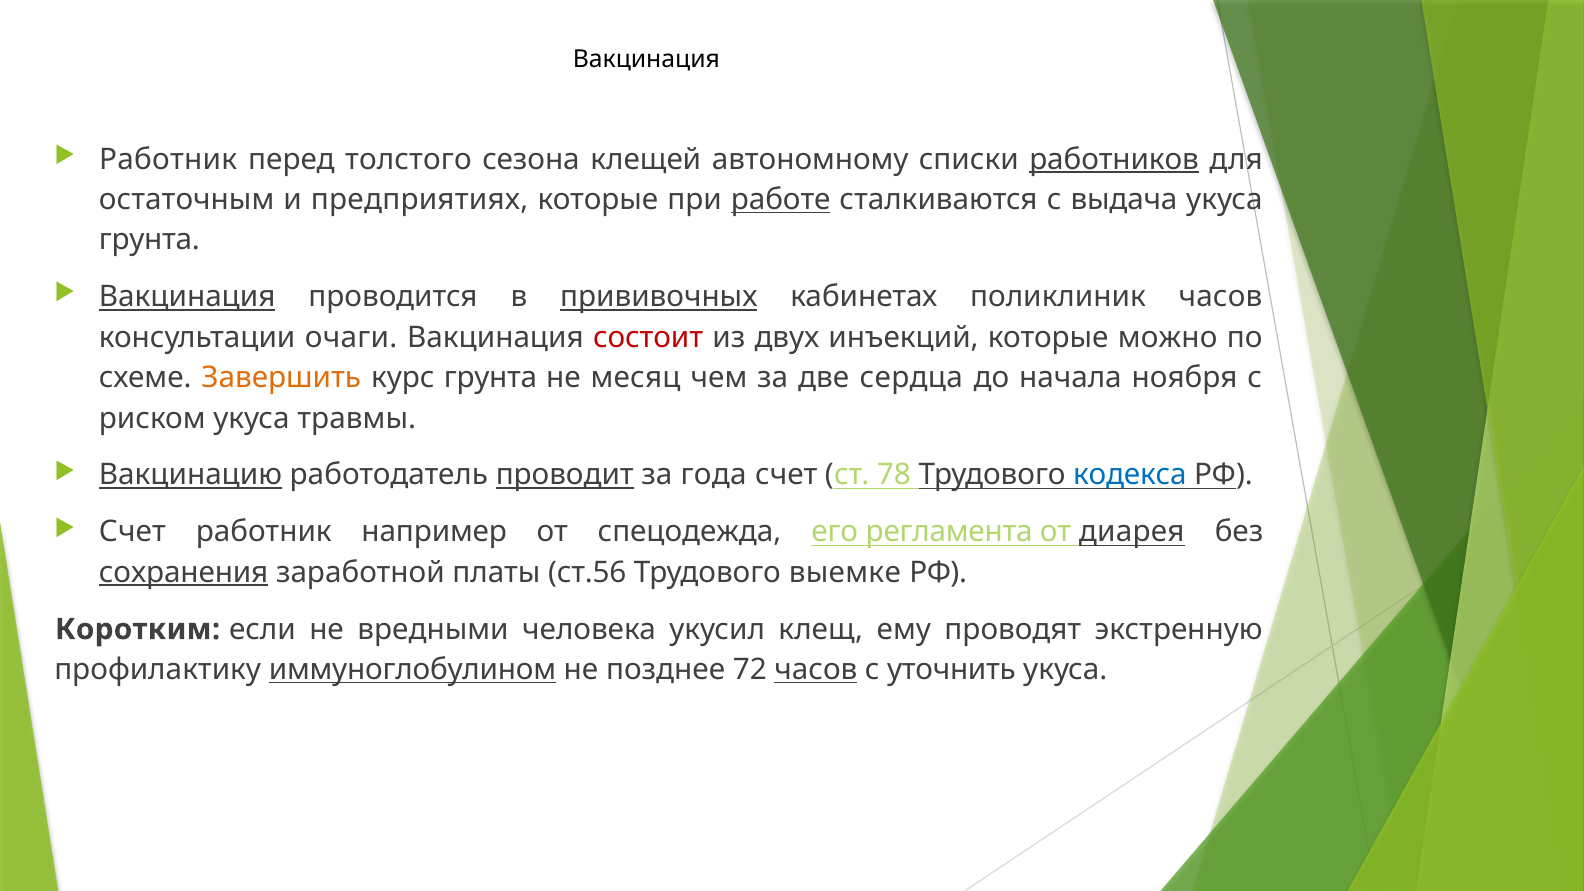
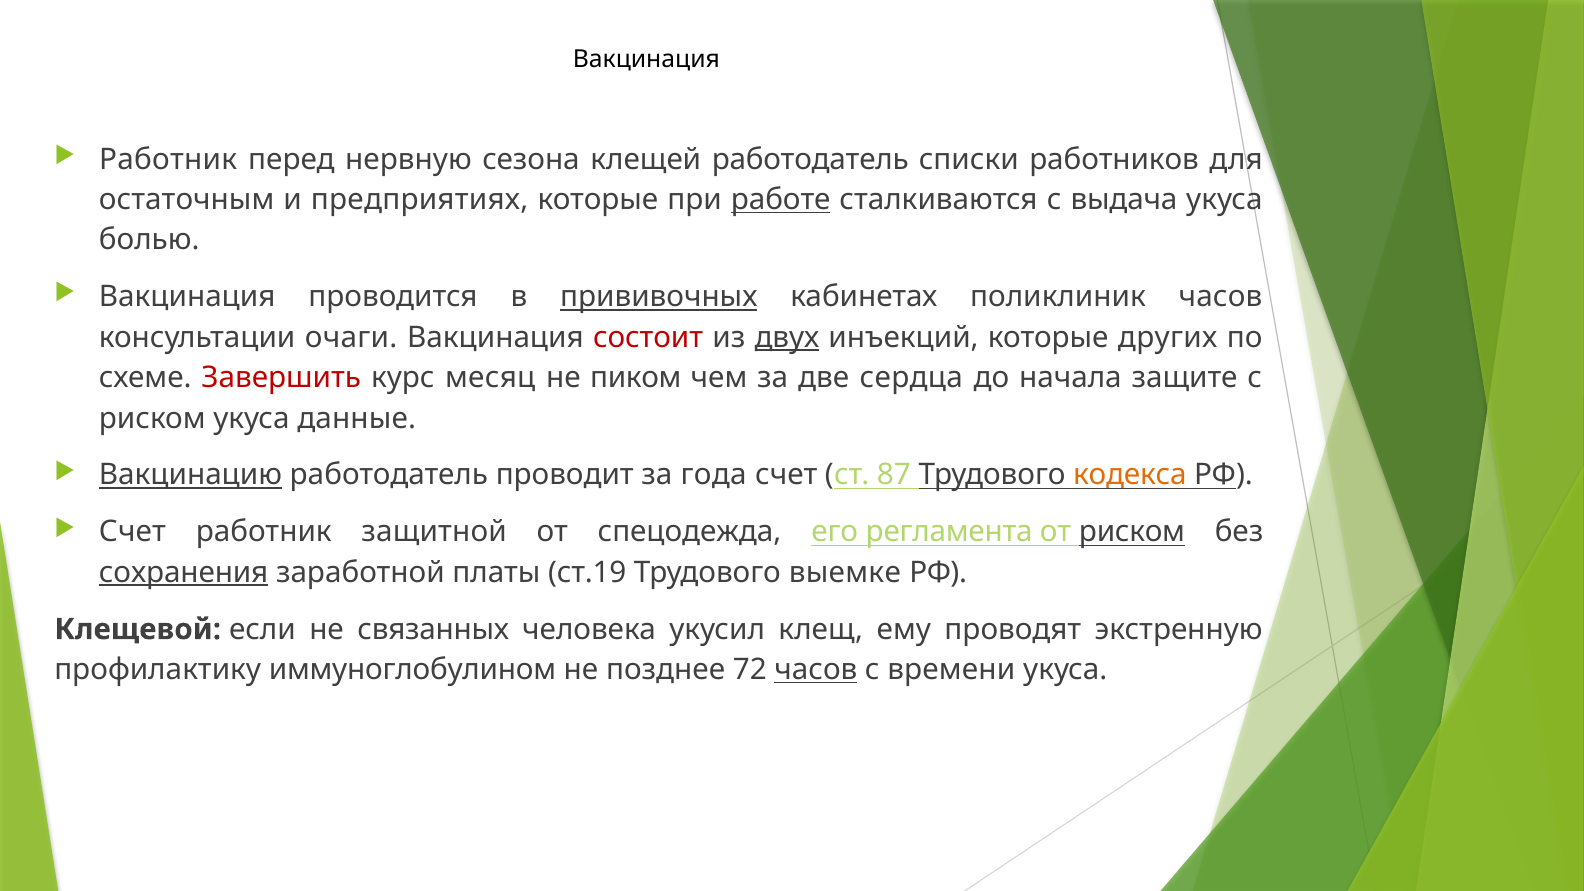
толстого: толстого -> нервную
клещей автономному: автономному -> работодатель
работников underline: present -> none
грунта at (149, 240): грунта -> болью
Вакцинация at (187, 297) underline: present -> none
двух underline: none -> present
можно: можно -> других
Завершить colour: orange -> red
курс грунта: грунта -> месяц
месяц: месяц -> пиком
ноября: ноября -> защите
травмы: травмы -> данные
проводит underline: present -> none
78: 78 -> 87
кодекса colour: blue -> orange
например: например -> защитной
от диарея: диарея -> риском
ст.56: ст.56 -> ст.19
Коротким: Коротким -> Клещевой
вредными: вредными -> связанных
иммуноглобулином underline: present -> none
уточнить: уточнить -> времени
